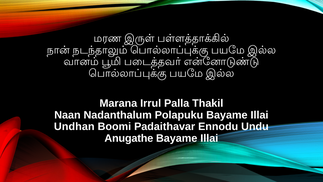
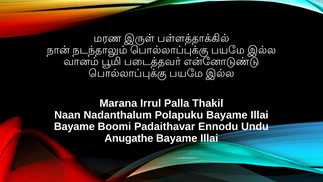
Undhan at (74, 126): Undhan -> Bayame
